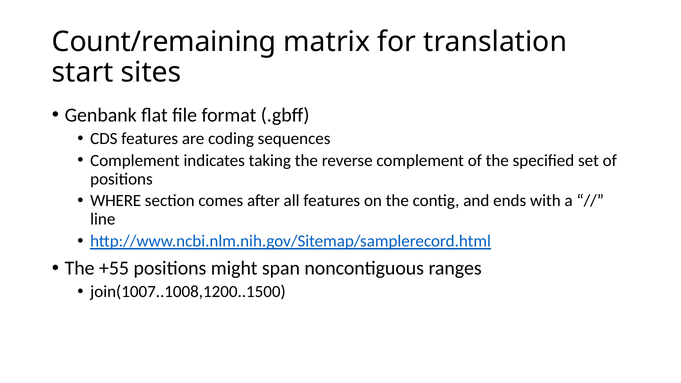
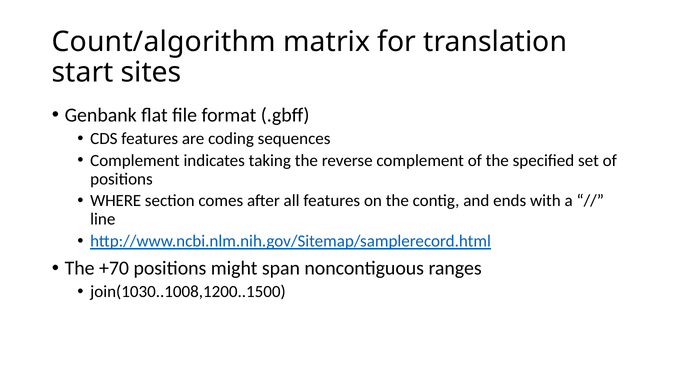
Count/remaining: Count/remaining -> Count/algorithm
+55: +55 -> +70
join(1007..1008,1200..1500: join(1007..1008,1200..1500 -> join(1030..1008,1200..1500
